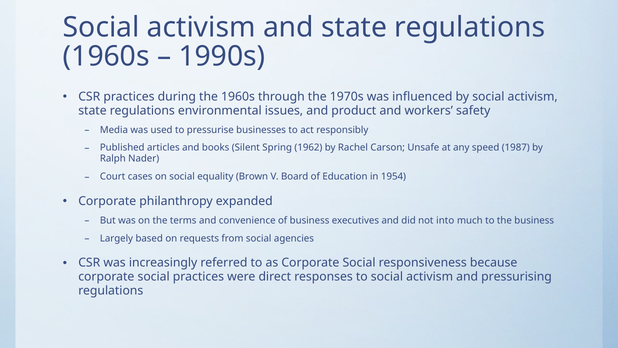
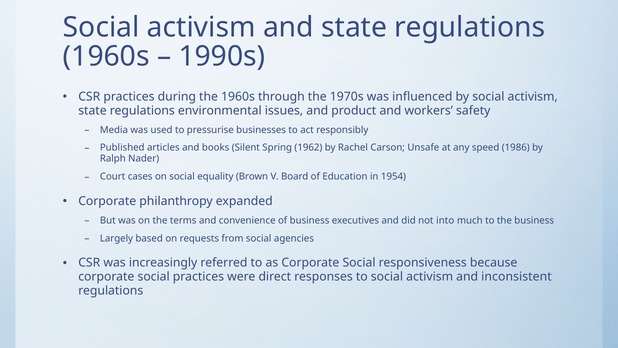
1987: 1987 -> 1986
pressurising: pressurising -> inconsistent
